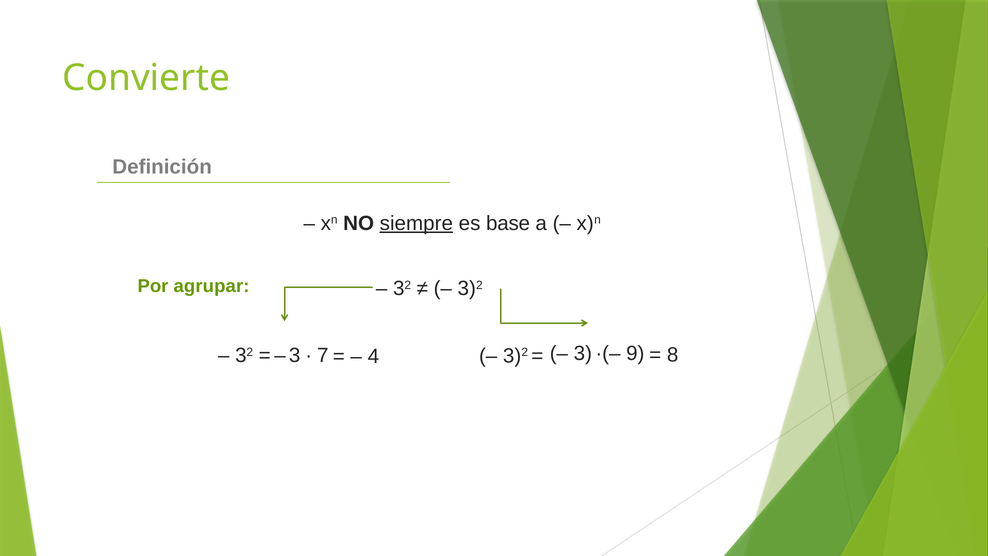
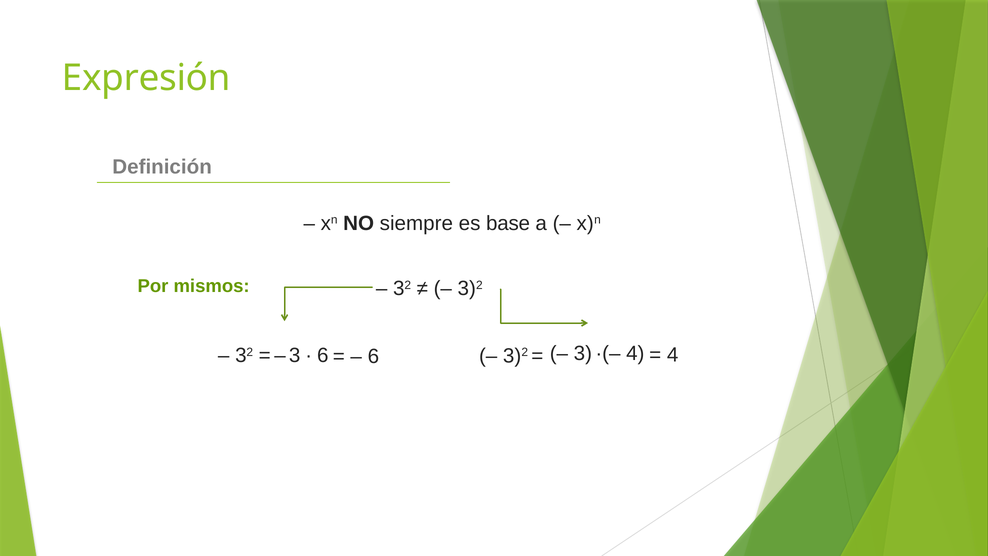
Convierte: Convierte -> Expresión
siempre underline: present -> none
agrupar: agrupar -> mismos
7 at (323, 355): 7 -> 6
4 at (373, 356): 4 -> 6
9 at (635, 353): 9 -> 4
8 at (673, 355): 8 -> 4
